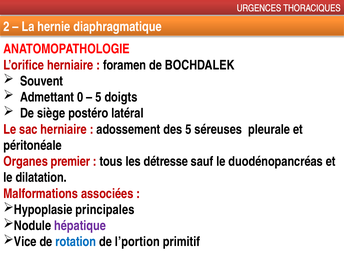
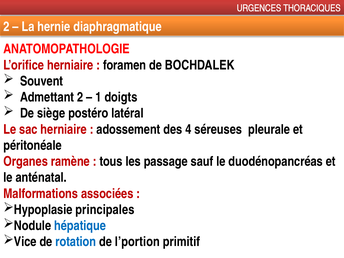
Admettant 0: 0 -> 2
5 at (98, 97): 5 -> 1
des 5: 5 -> 4
premier: premier -> ramène
détresse: détresse -> passage
dilatation: dilatation -> anténatal
hépatique colour: purple -> blue
